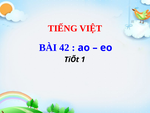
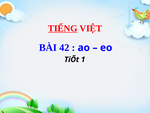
TIẾNG underline: none -> present
